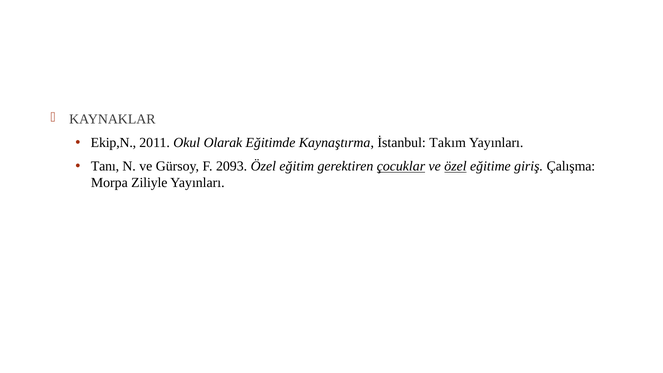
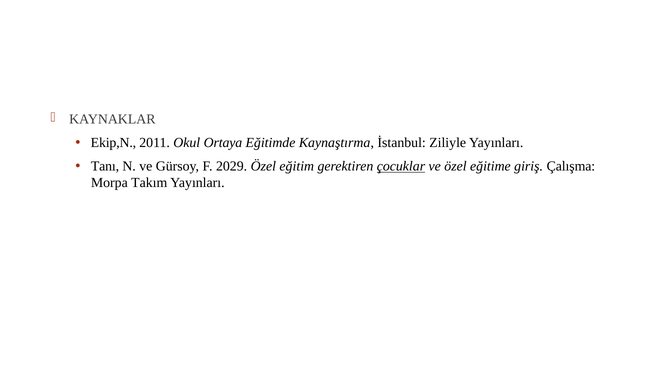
Olarak: Olarak -> Ortaya
Takım: Takım -> Ziliyle
2093: 2093 -> 2029
özel at (455, 166) underline: present -> none
Ziliyle: Ziliyle -> Takım
